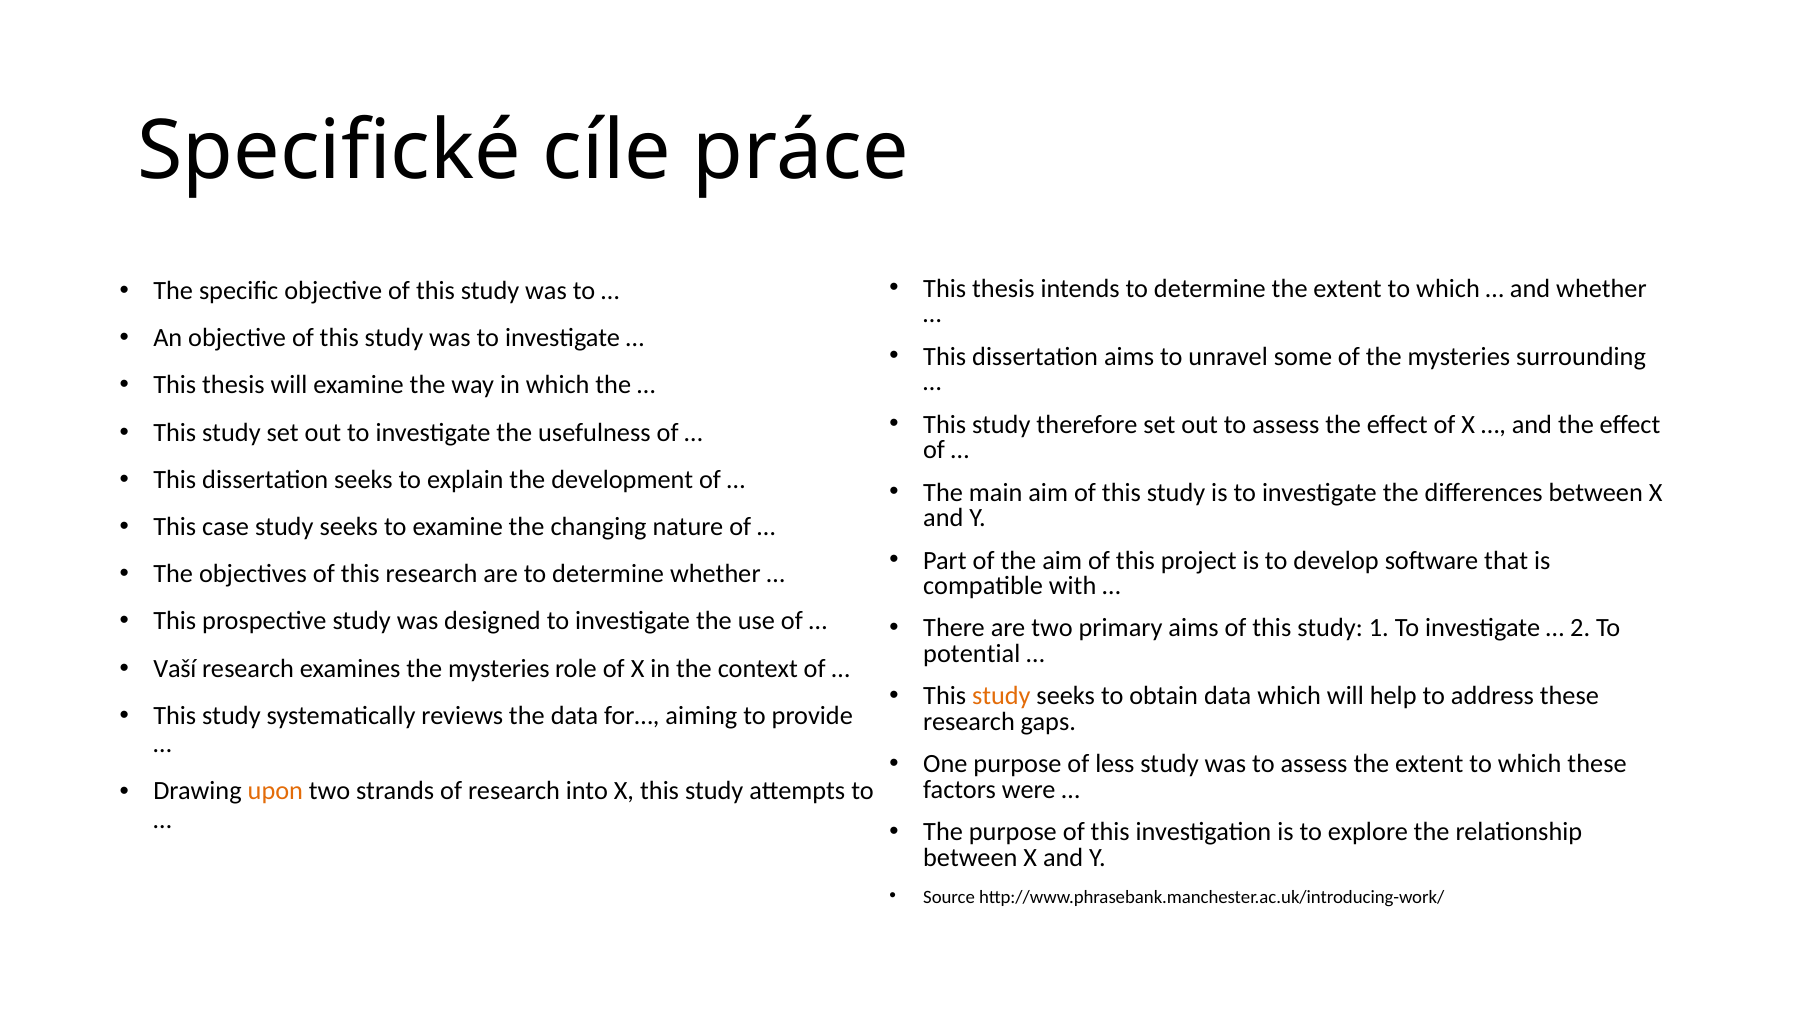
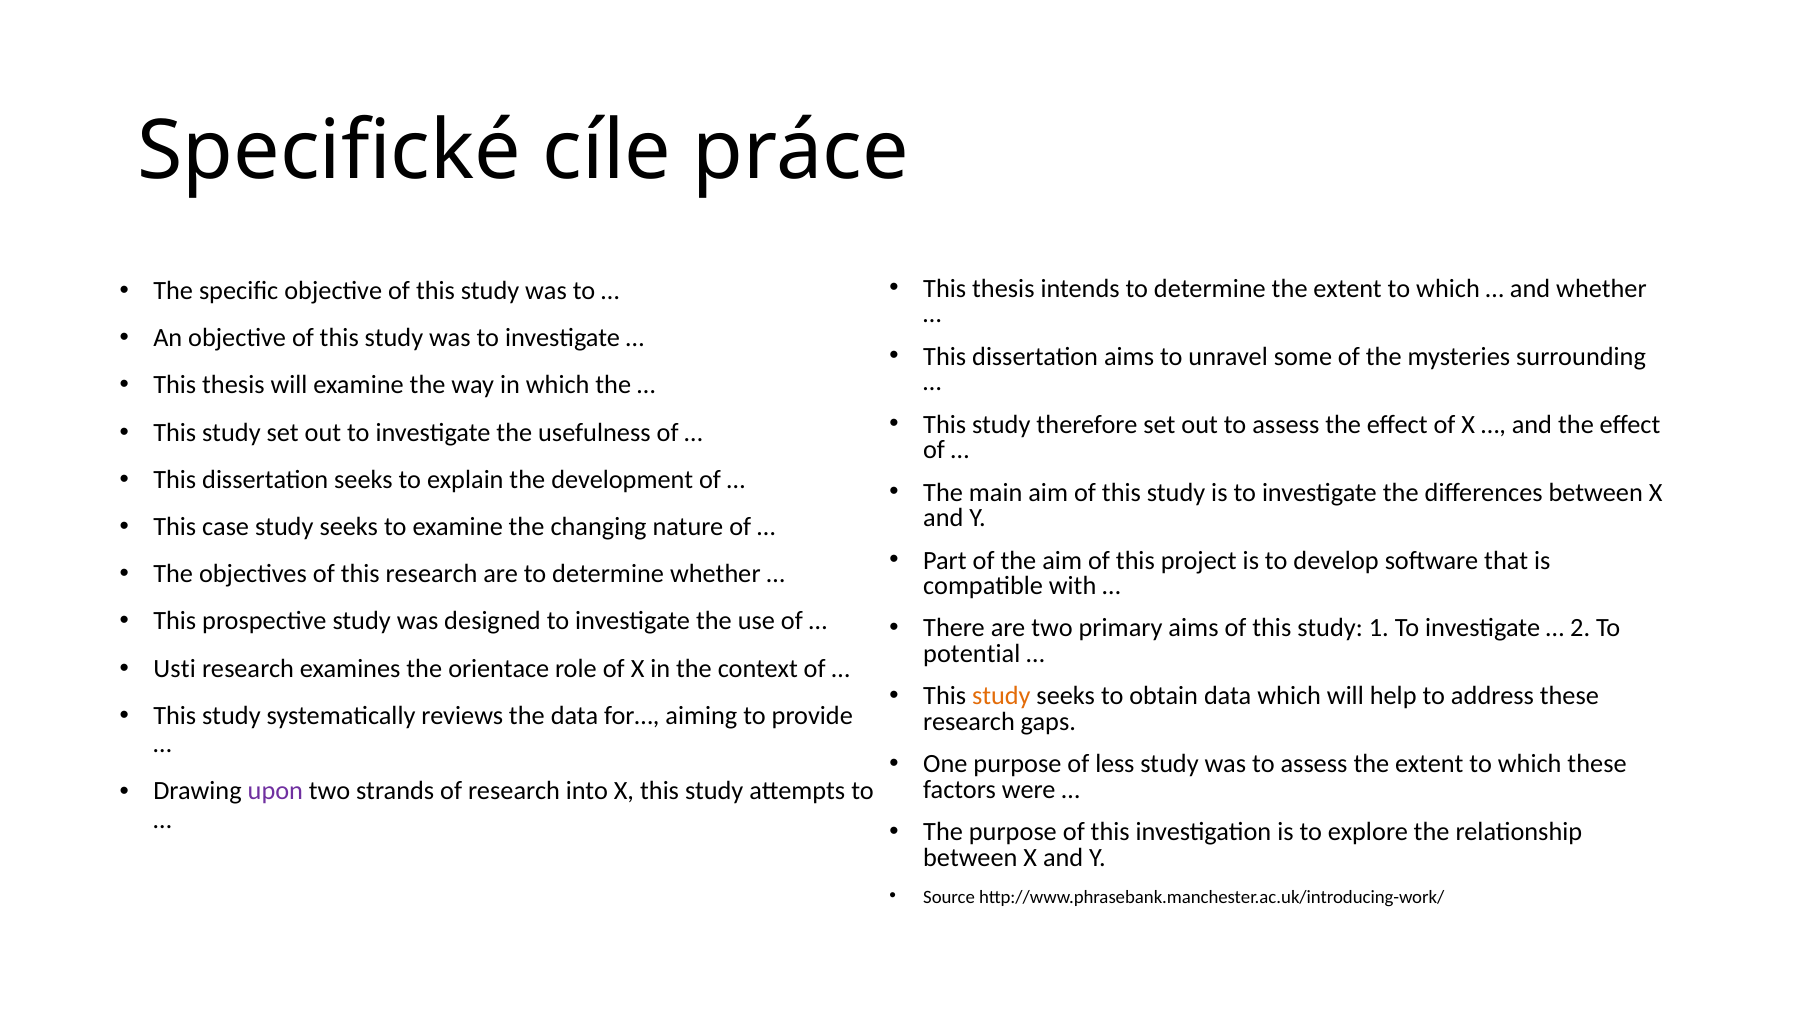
Vaší: Vaší -> Usti
examines the mysteries: mysteries -> orientace
upon colour: orange -> purple
